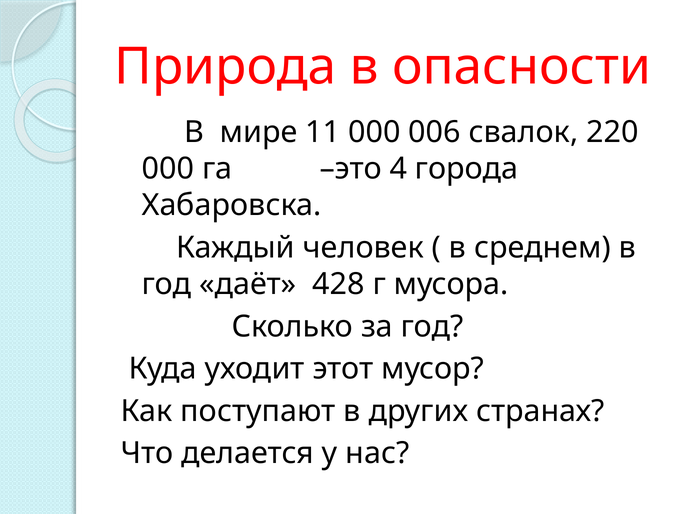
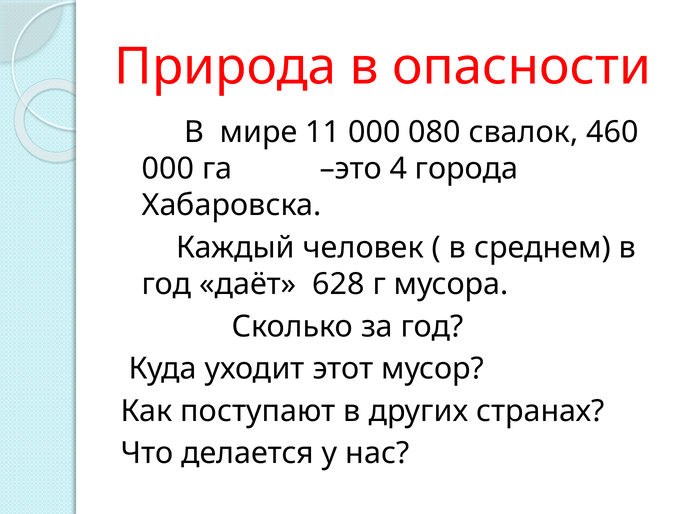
006: 006 -> 080
220: 220 -> 460
428: 428 -> 628
